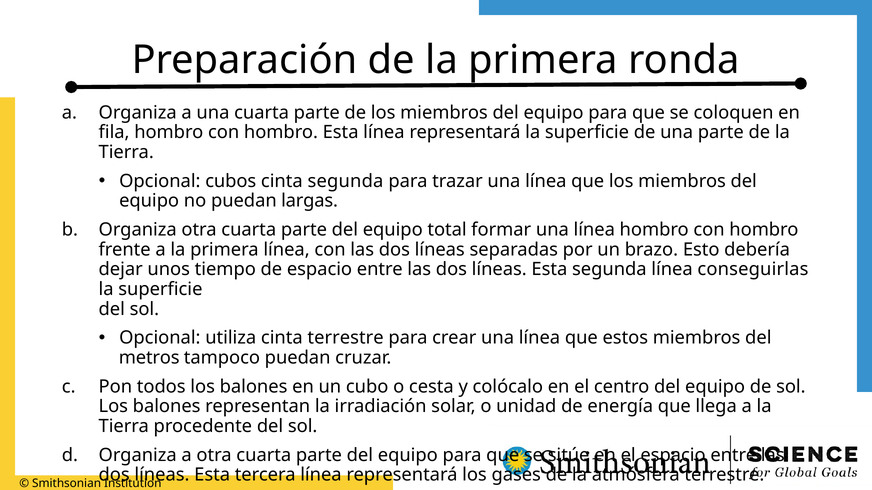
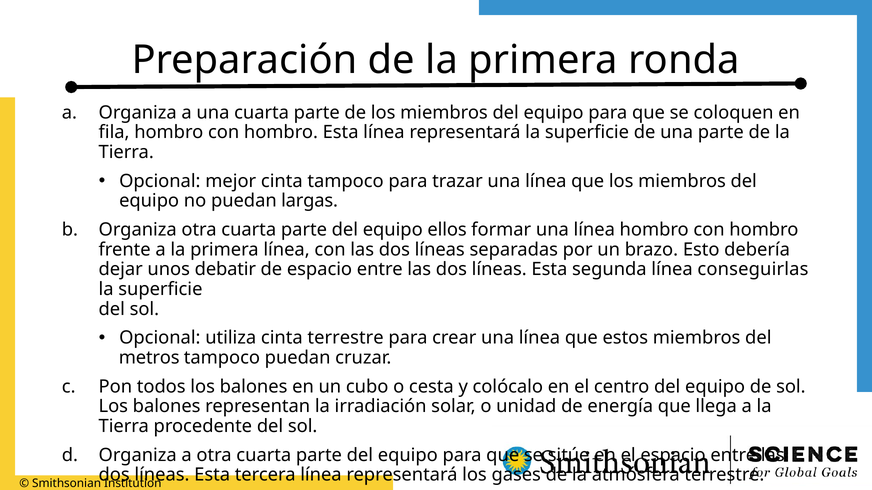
cubos: cubos -> mejor
cinta segunda: segunda -> tampoco
total: total -> ellos
tiempo: tiempo -> debatir
